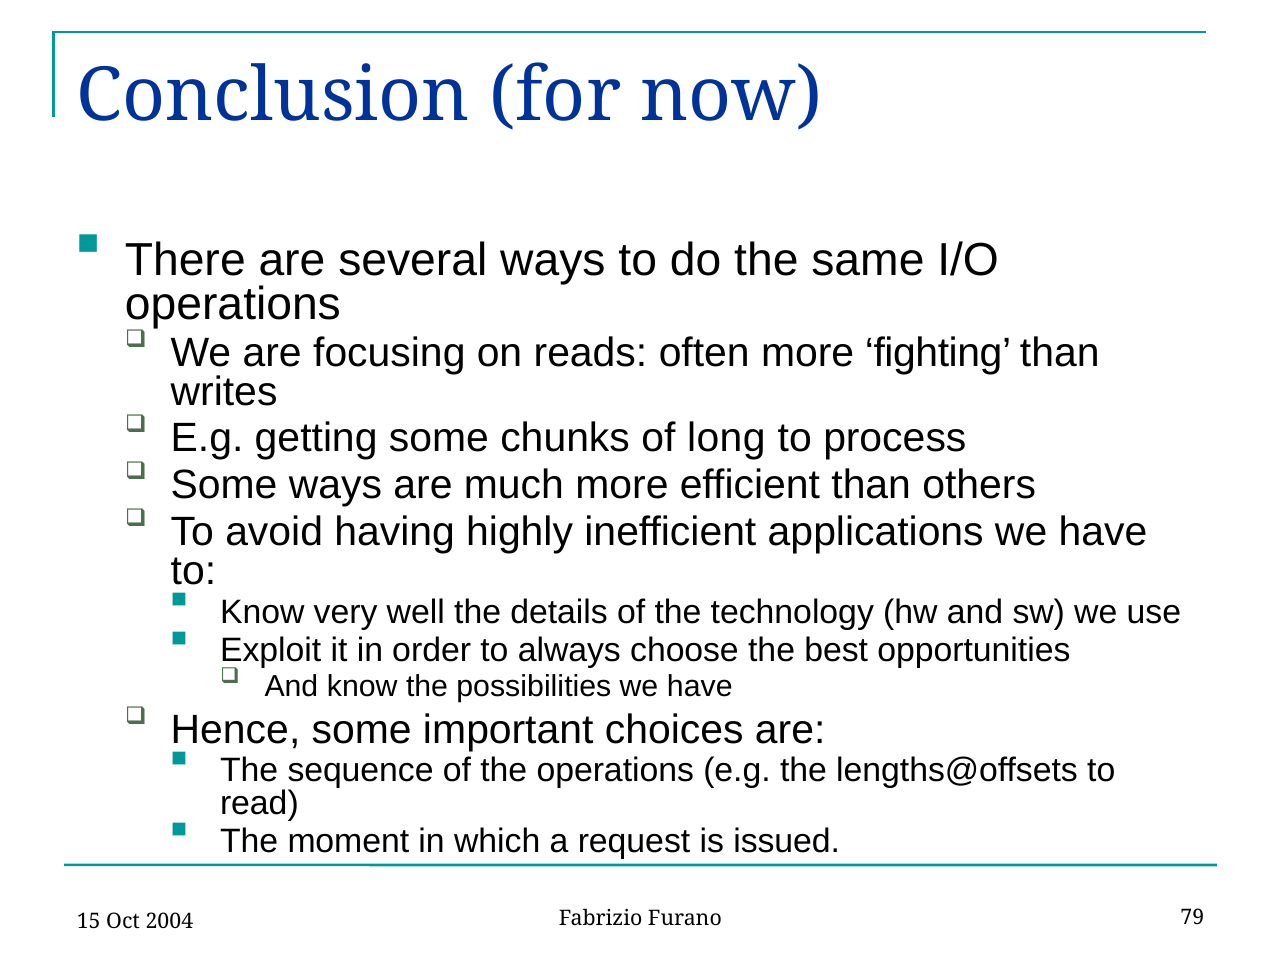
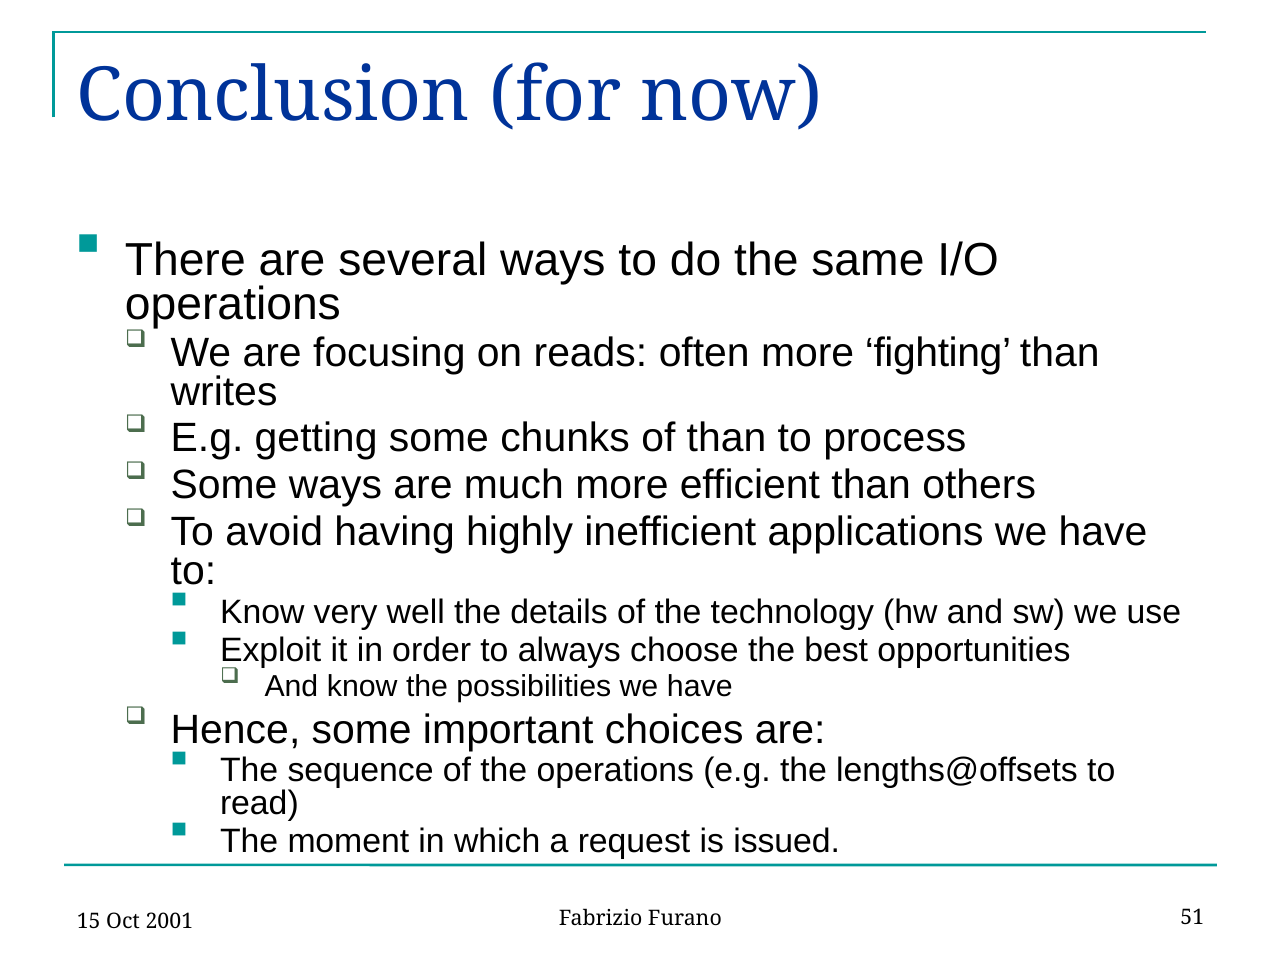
of long: long -> than
79: 79 -> 51
2004: 2004 -> 2001
